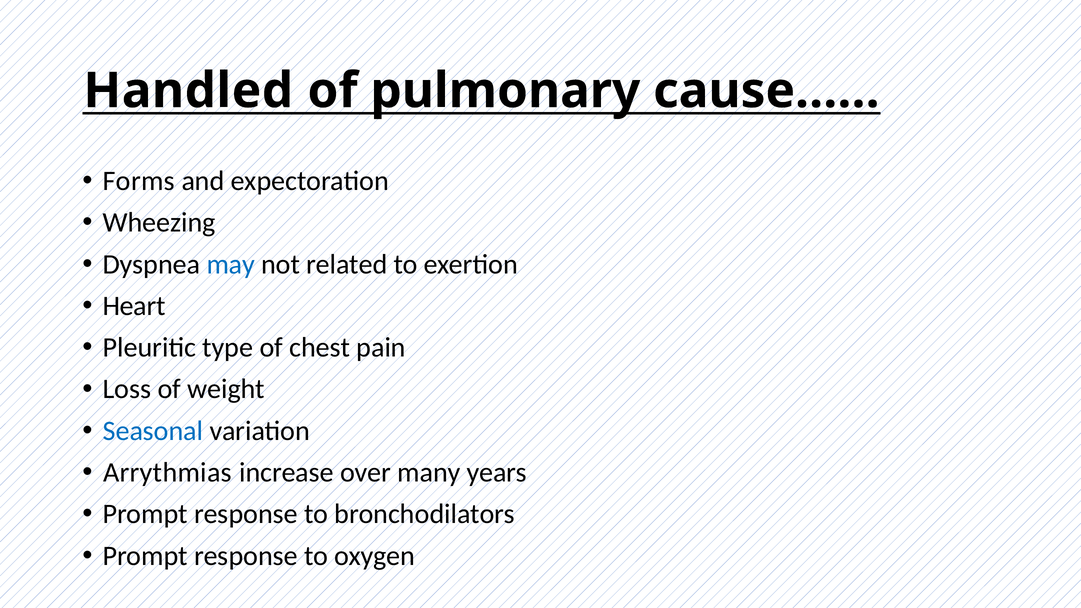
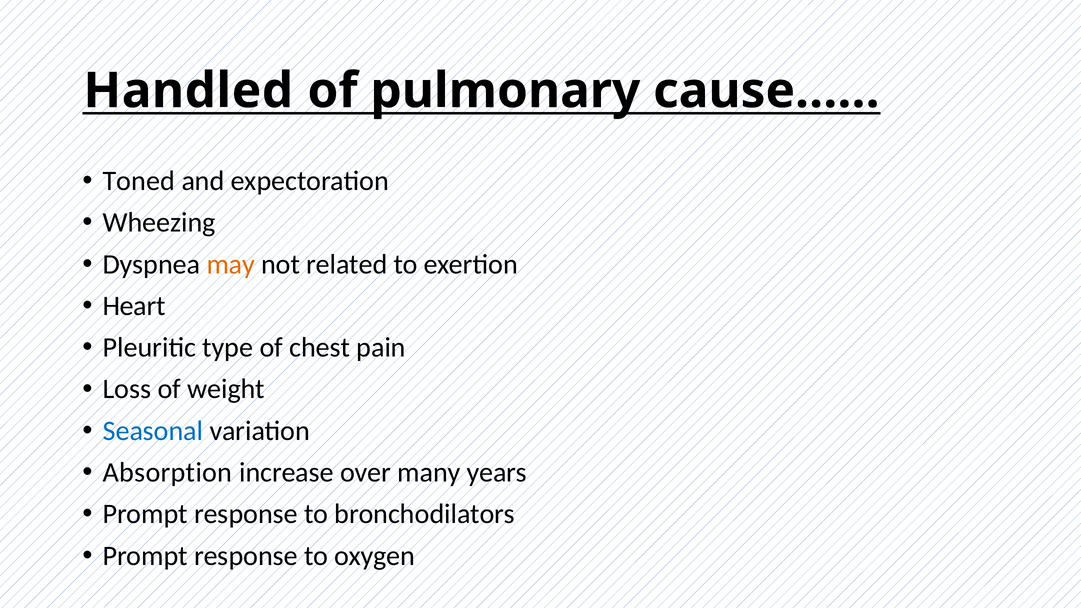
Forms: Forms -> Toned
may colour: blue -> orange
Arrythmias: Arrythmias -> Absorption
